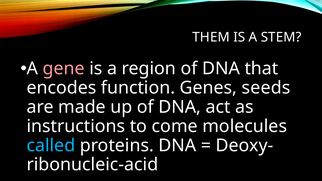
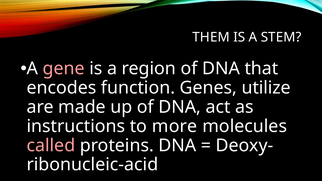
seeds: seeds -> utilize
come: come -> more
called colour: light blue -> pink
